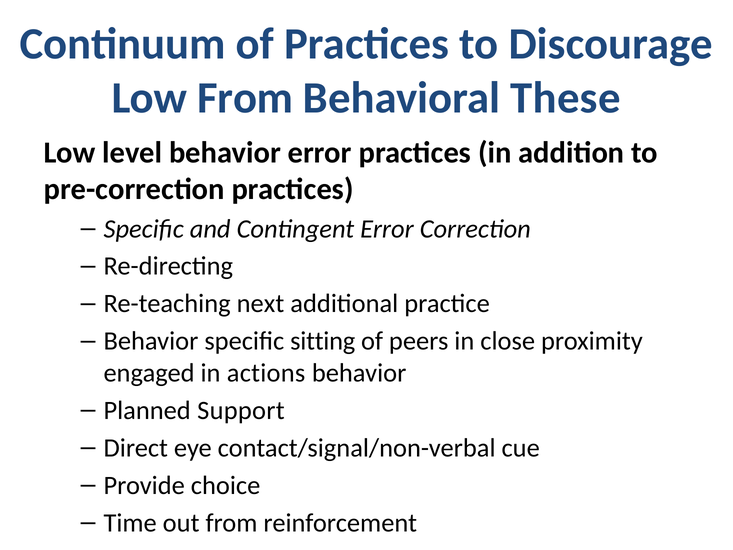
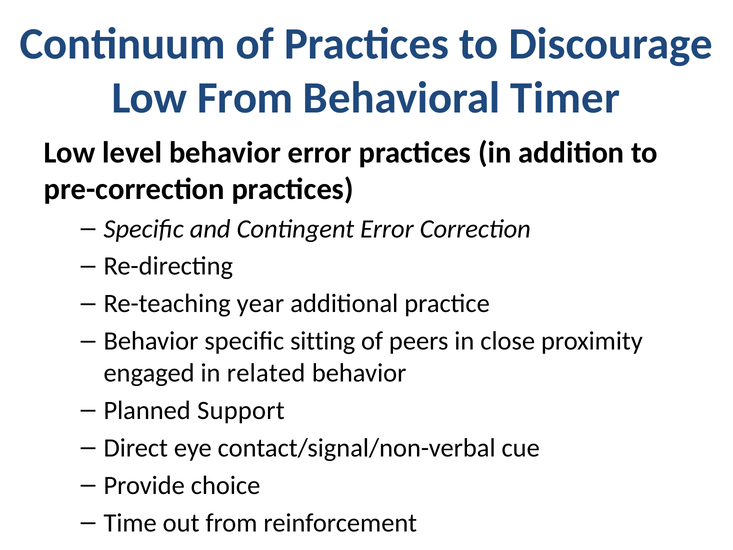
These: These -> Timer
next: next -> year
actions: actions -> related
